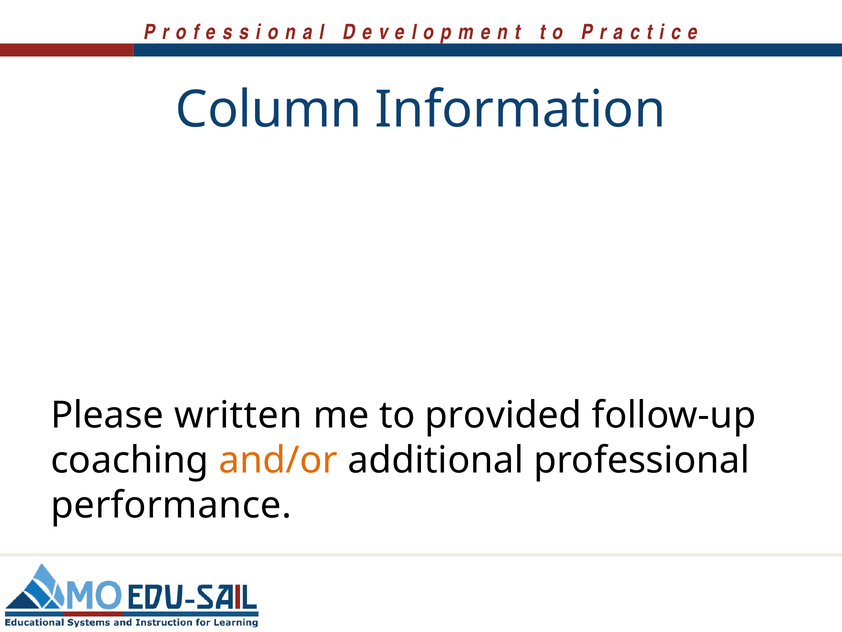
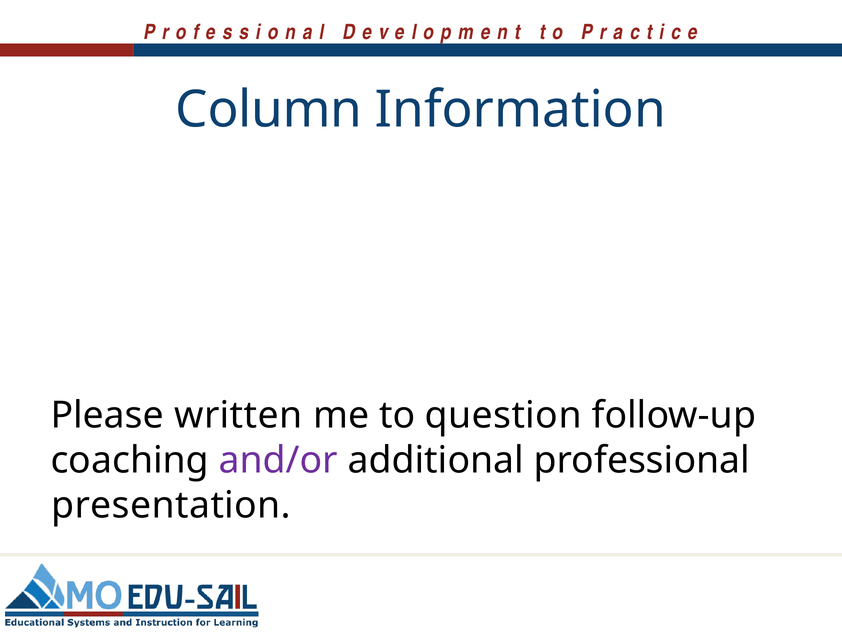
provided: provided -> question
and/or colour: orange -> purple
performance: performance -> presentation
